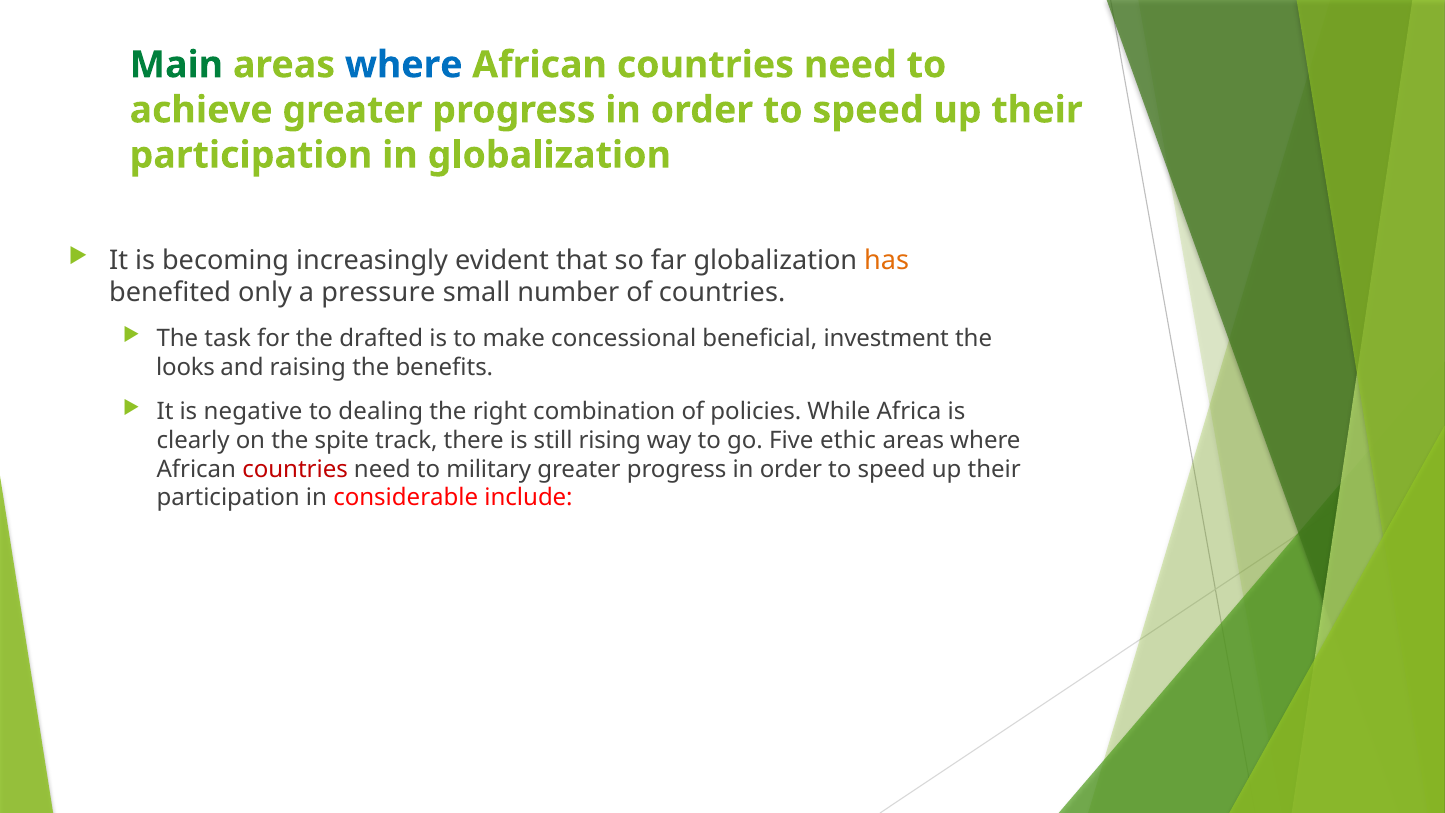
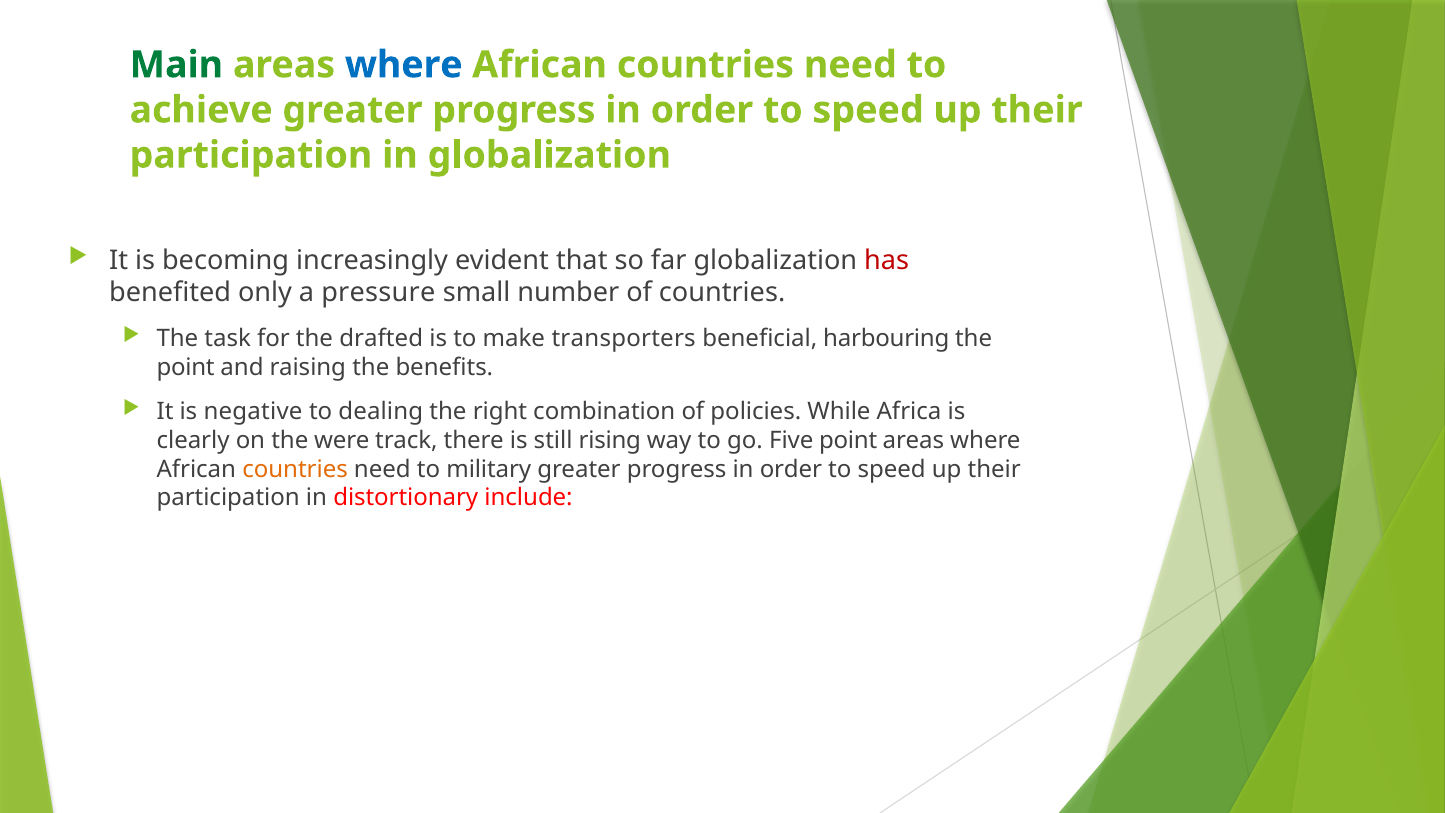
has colour: orange -> red
concessional: concessional -> transporters
investment: investment -> harbouring
looks at (186, 367): looks -> point
spite: spite -> were
Five ethic: ethic -> point
countries at (295, 469) colour: red -> orange
considerable: considerable -> distortionary
